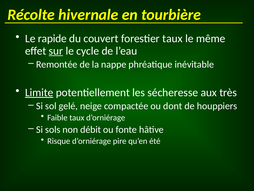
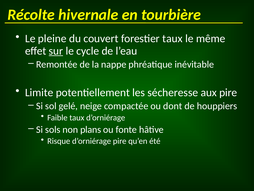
rapide: rapide -> pleine
Limite underline: present -> none
aux très: très -> pire
débit: débit -> plans
